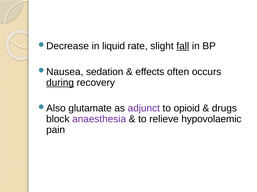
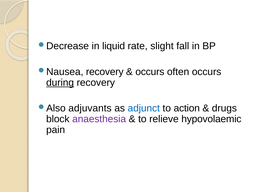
fall underline: present -> none
sedation at (105, 72): sedation -> recovery
effects at (150, 72): effects -> occurs
glutamate: glutamate -> adjuvants
adjunct colour: purple -> blue
opioid: opioid -> action
